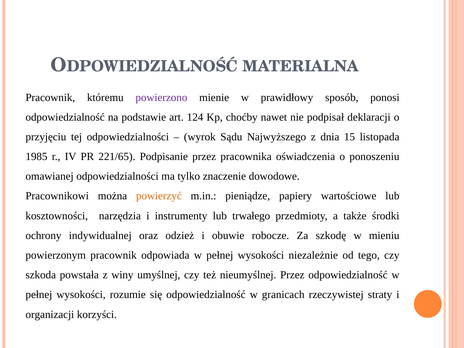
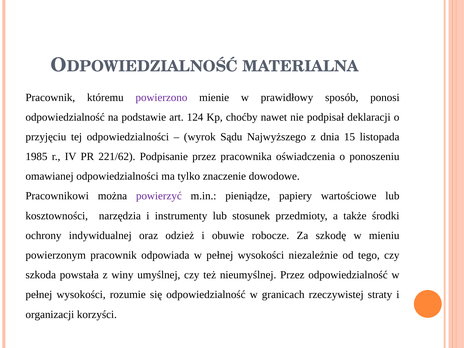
221/65: 221/65 -> 221/62
powierzyć colour: orange -> purple
trwałego: trwałego -> stosunek
